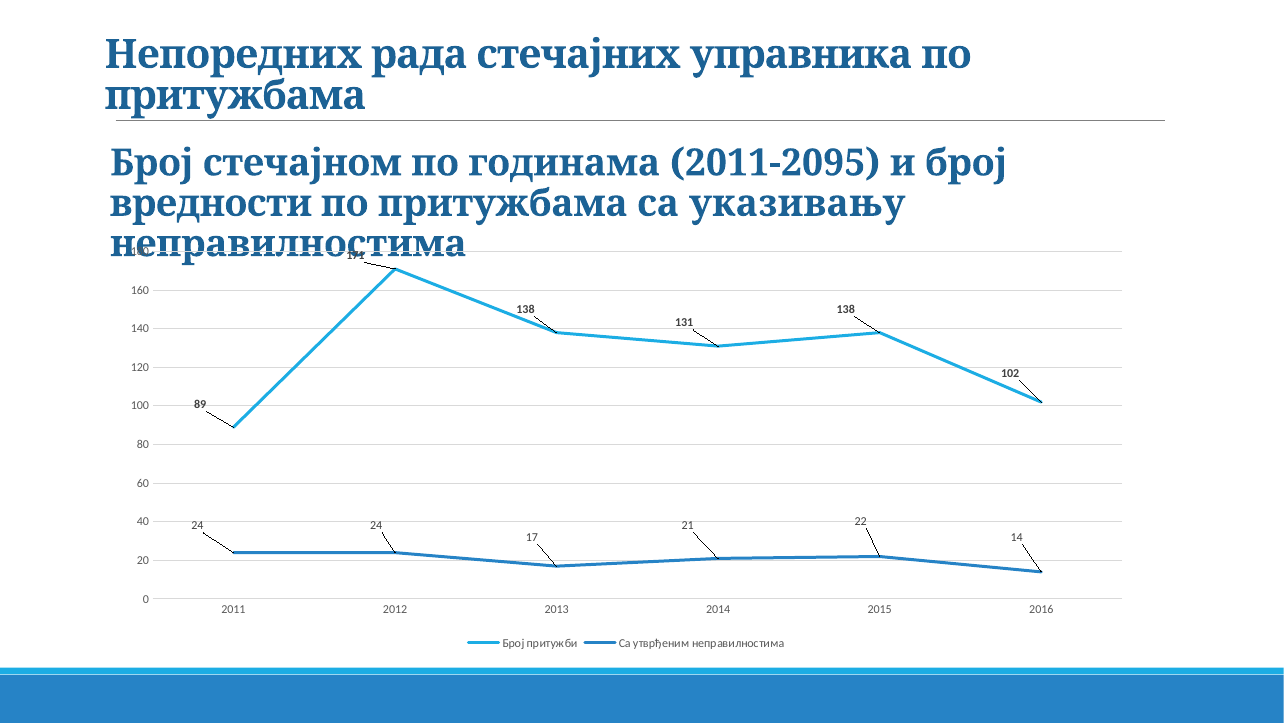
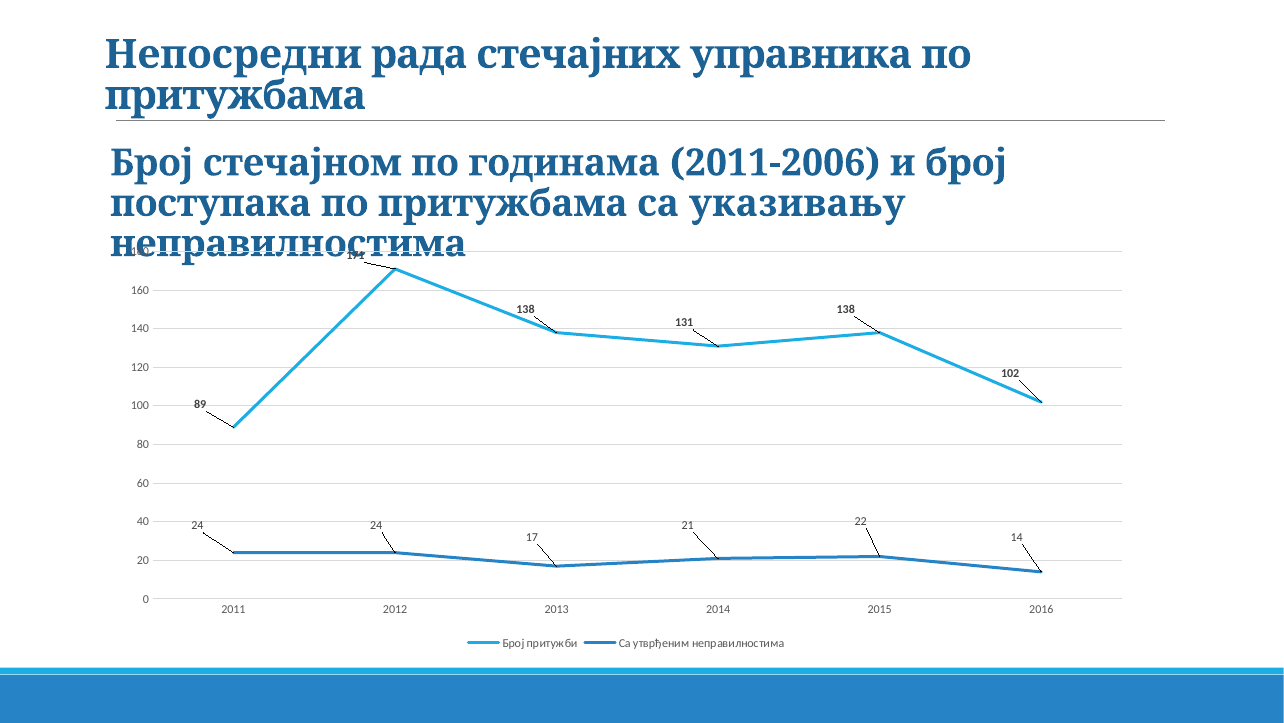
Непоредних: Непоредних -> Непосредни
2011-2095: 2011-2095 -> 2011-2006
вредности: вредности -> поступака
